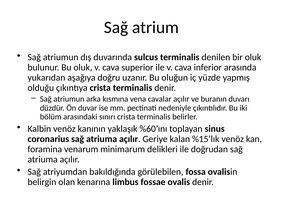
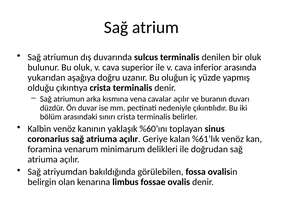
%15’lık: %15’lık -> %61’lık
